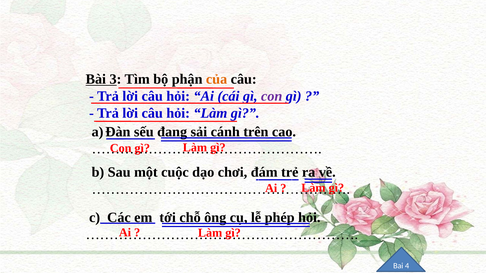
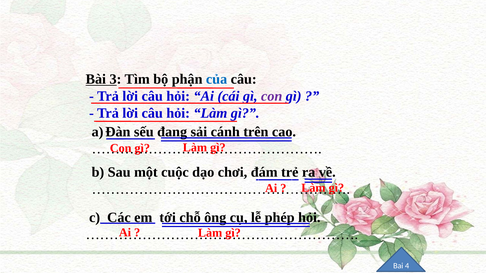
của colour: orange -> blue
